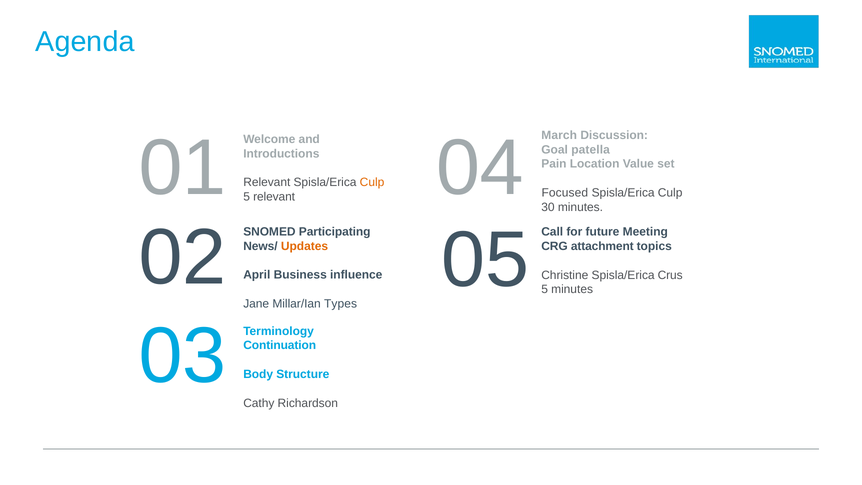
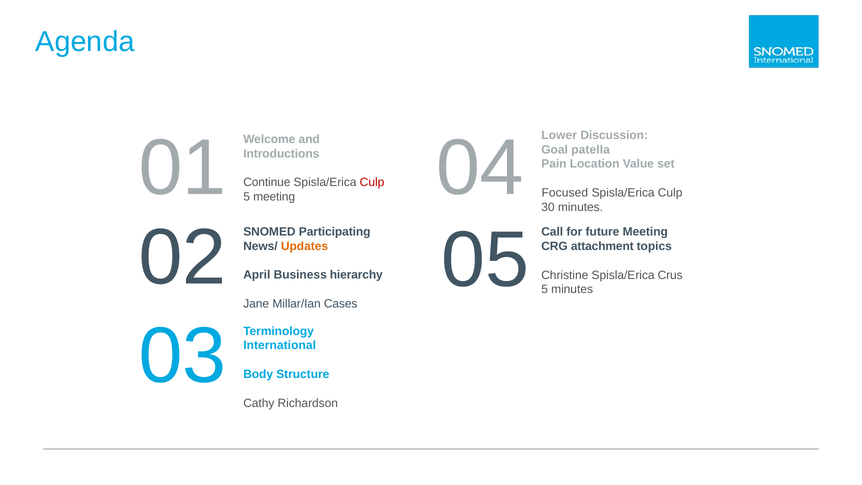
March: March -> Lower
Relevant at (267, 182): Relevant -> Continue
Culp at (372, 182) colour: orange -> red
5 relevant: relevant -> meeting
influence: influence -> hierarchy
Types: Types -> Cases
Continuation: Continuation -> International
